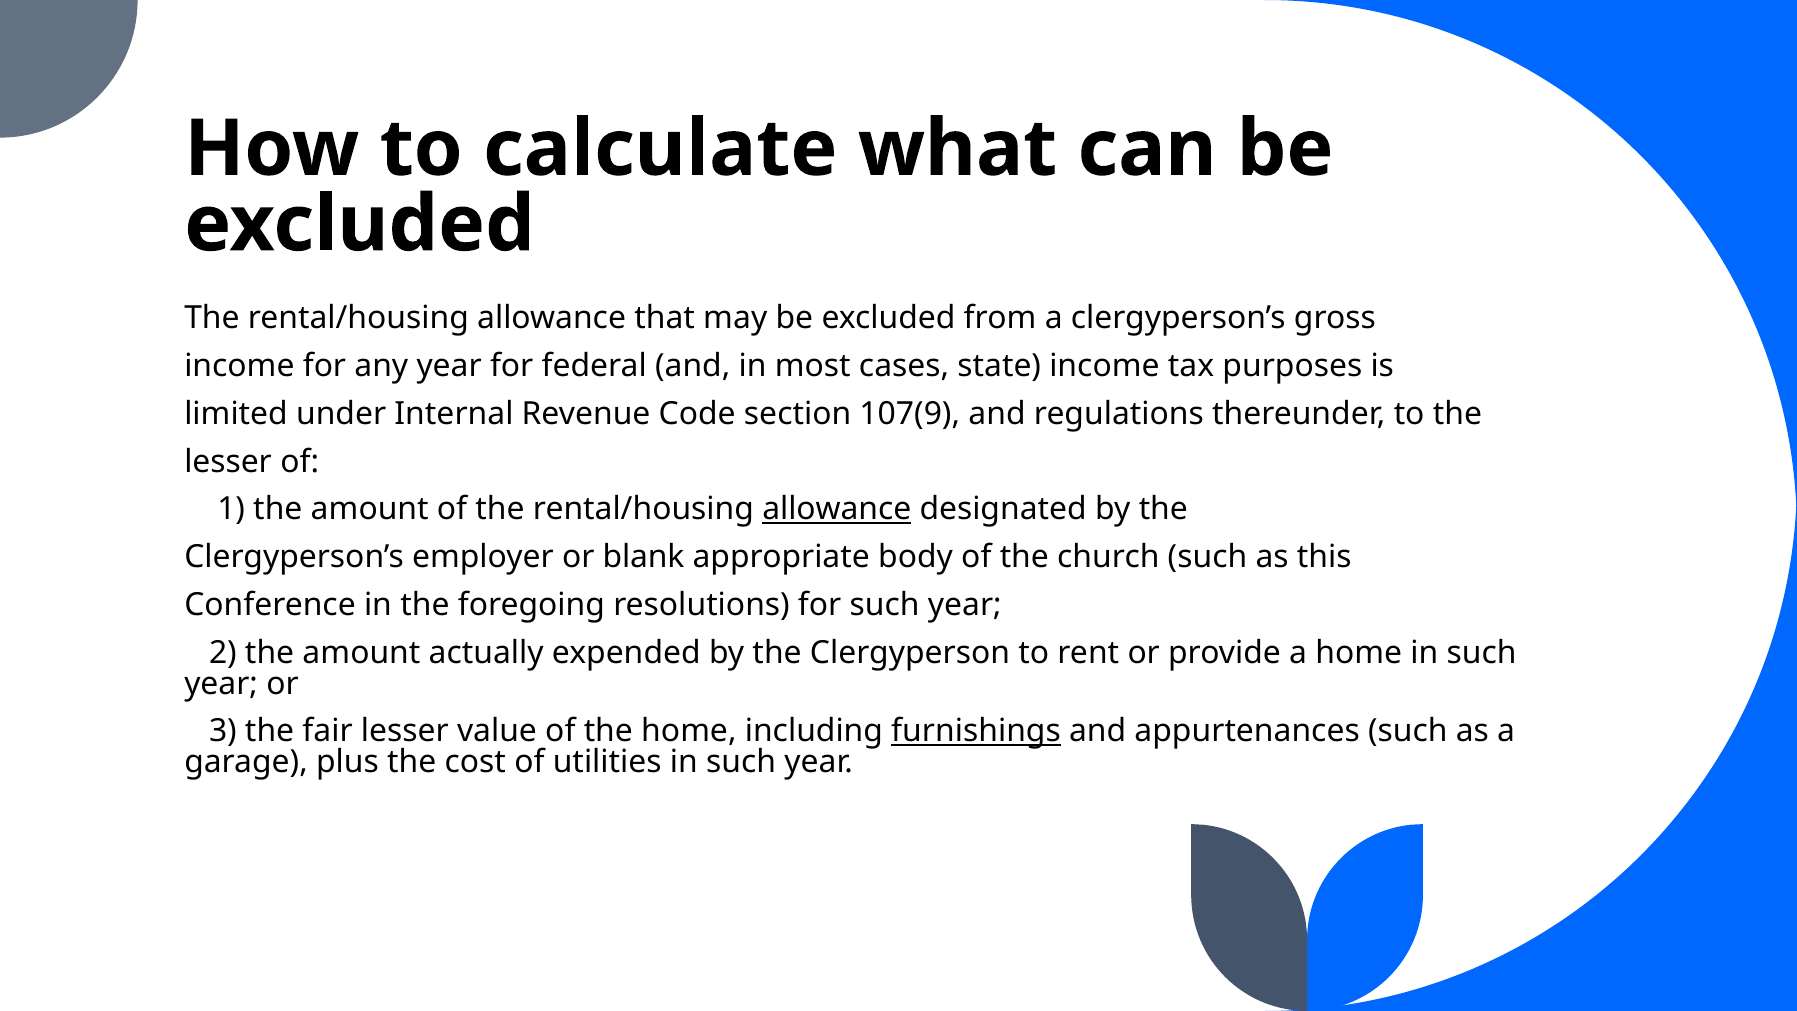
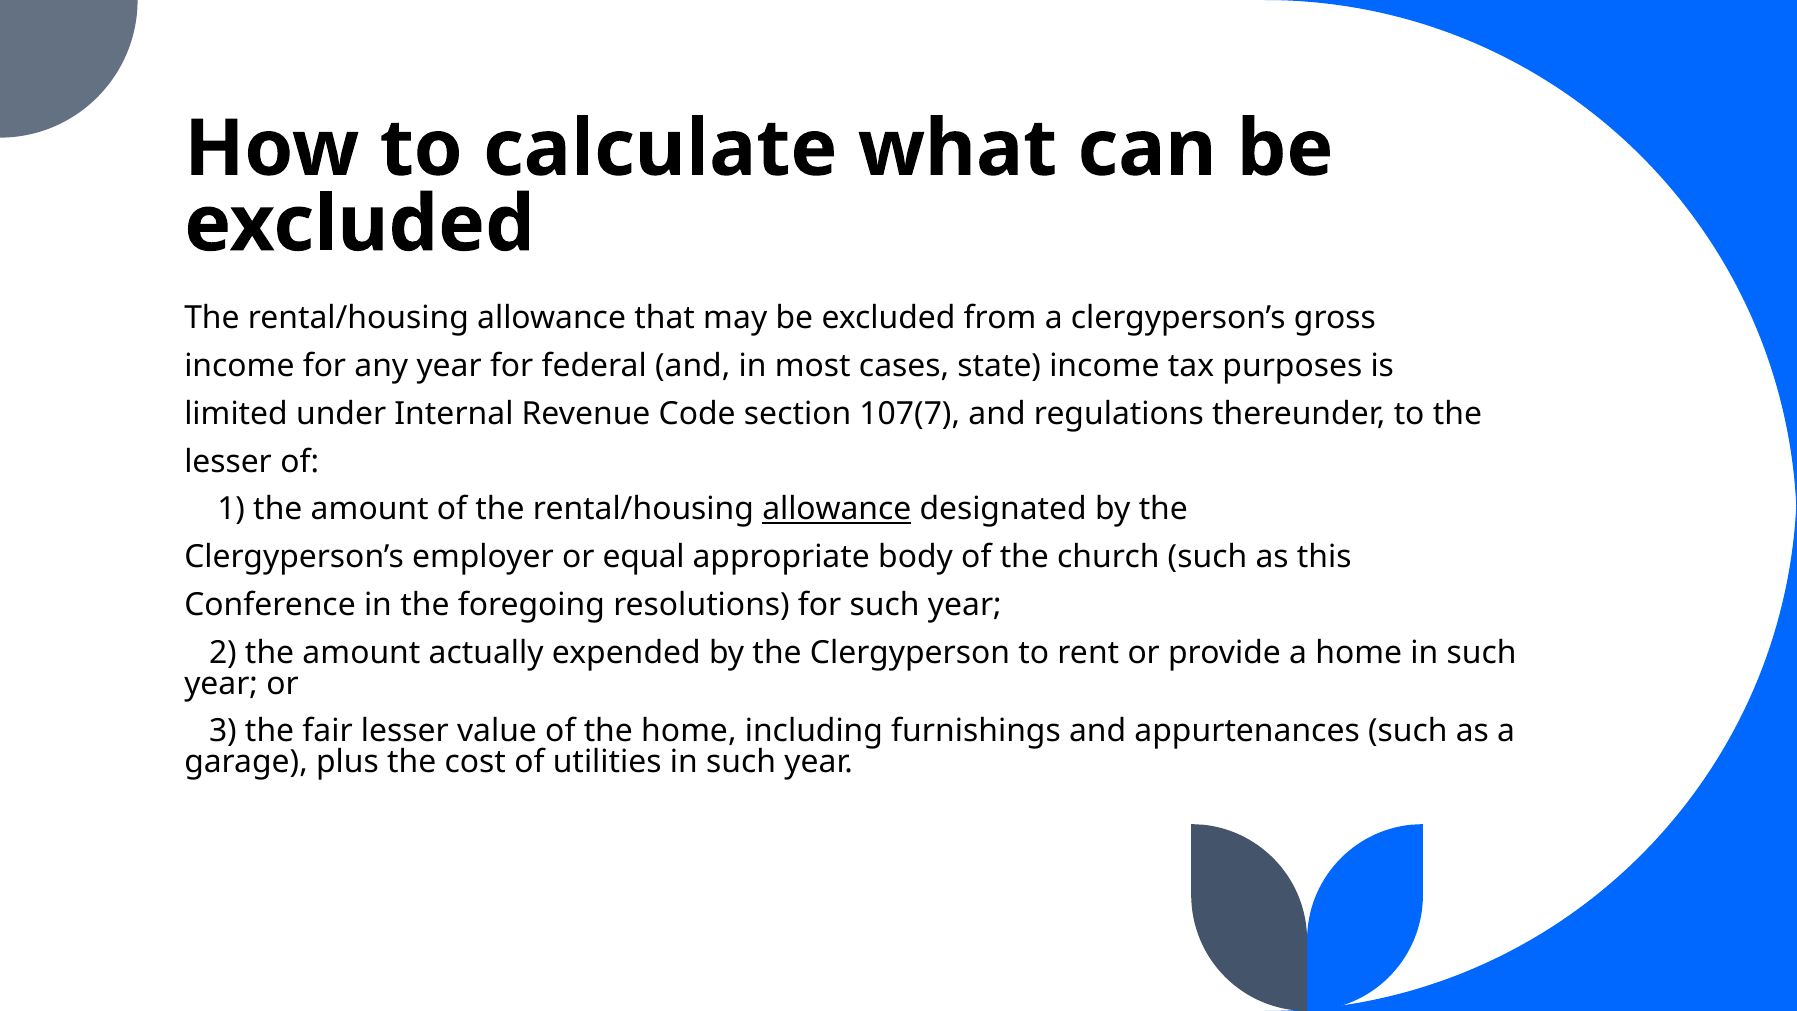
107(9: 107(9 -> 107(7
blank: blank -> equal
furnishings underline: present -> none
